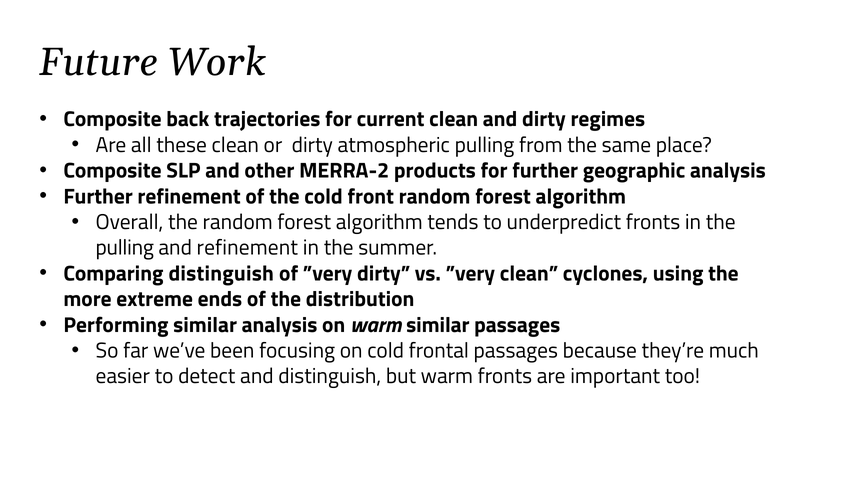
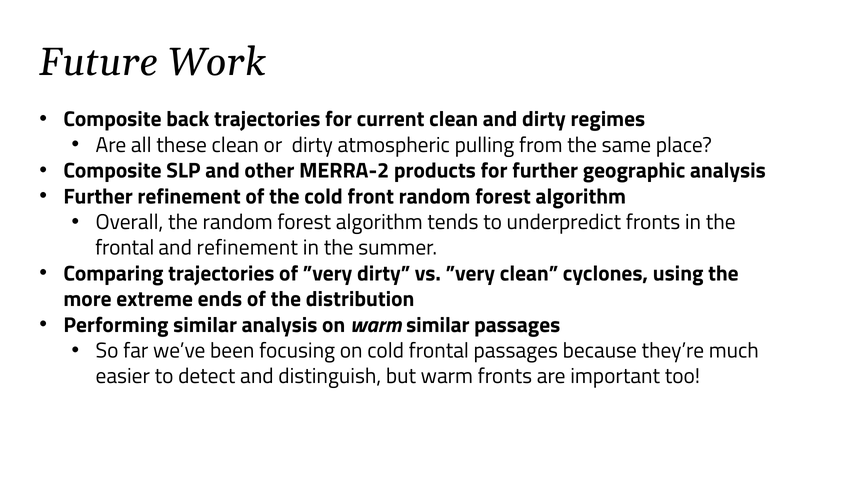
pulling at (125, 248): pulling -> frontal
Comparing distinguish: distinguish -> trajectories
